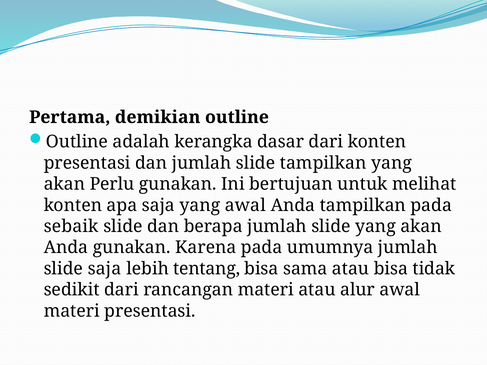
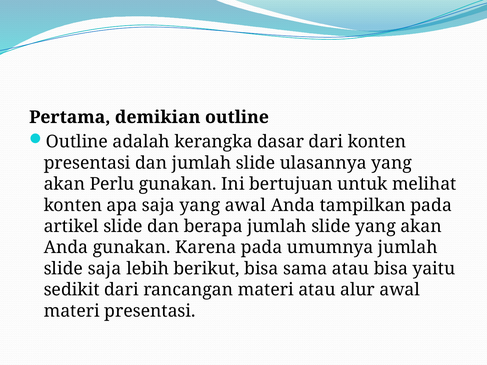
slide tampilkan: tampilkan -> ulasannya
sebaik: sebaik -> artikel
tentang: tentang -> berikut
tidak: tidak -> yaitu
